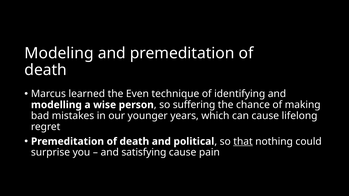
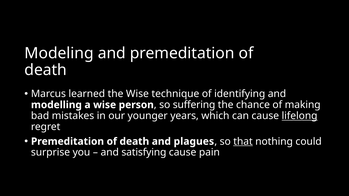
the Even: Even -> Wise
lifelong underline: none -> present
political: political -> plagues
